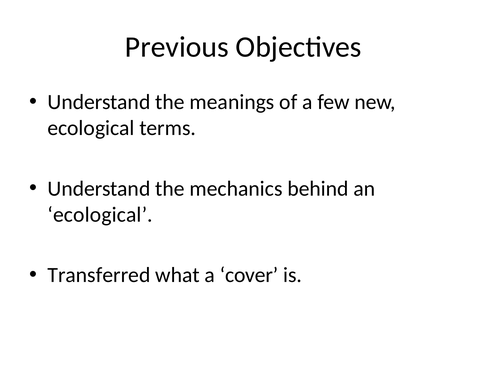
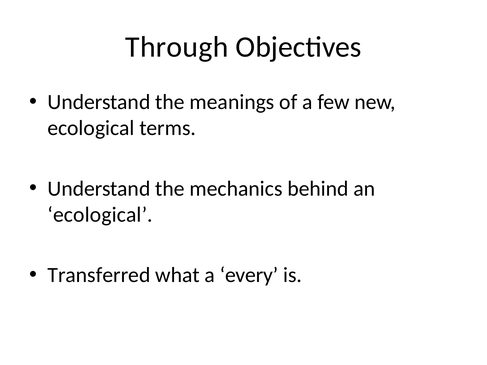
Previous: Previous -> Through
cover: cover -> every
